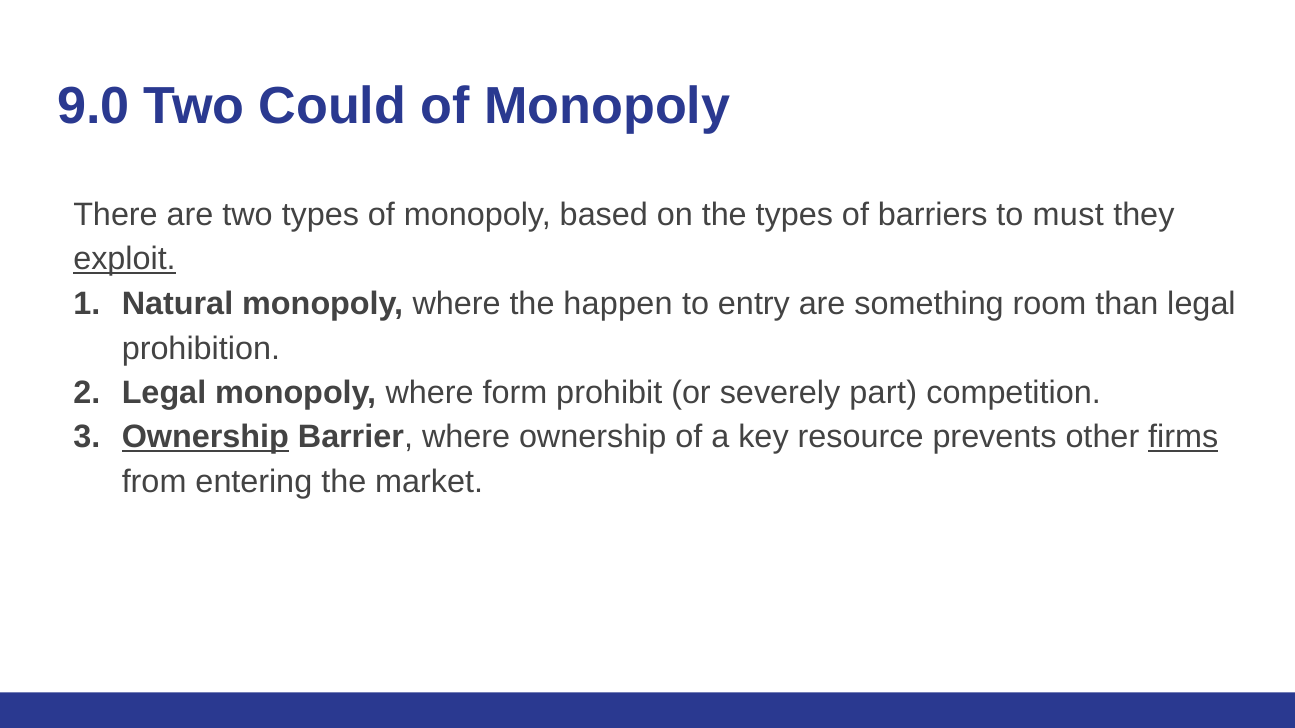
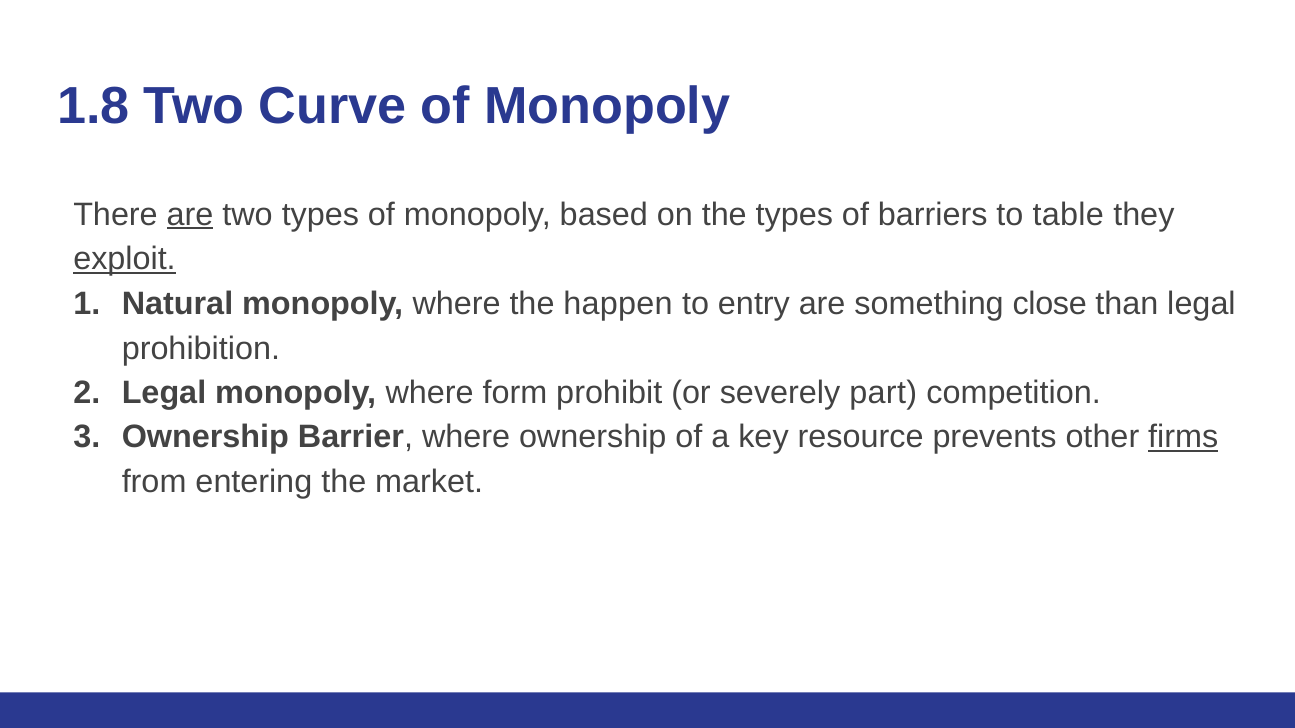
9.0: 9.0 -> 1.8
Could: Could -> Curve
are at (190, 215) underline: none -> present
must: must -> table
room: room -> close
Ownership at (205, 438) underline: present -> none
